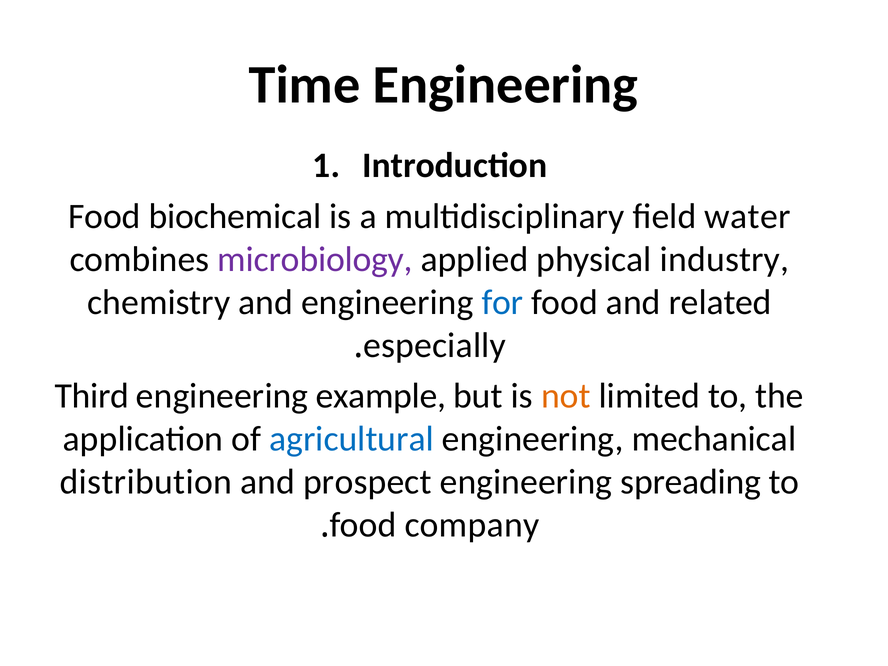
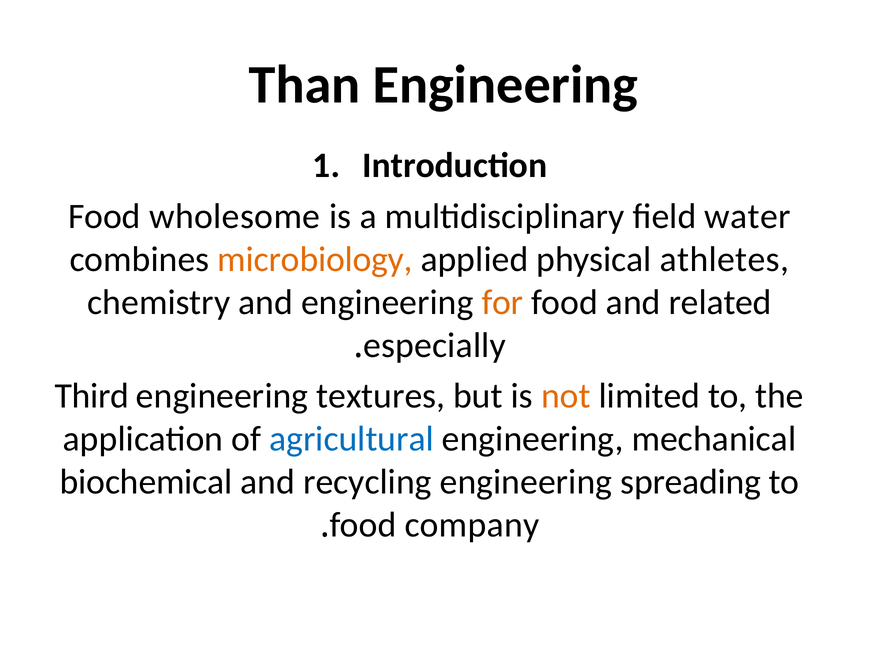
Time: Time -> Than
biochemical: biochemical -> wholesome
microbiology colour: purple -> orange
industry: industry -> athletes
for colour: blue -> orange
example: example -> textures
distribution: distribution -> biochemical
prospect: prospect -> recycling
